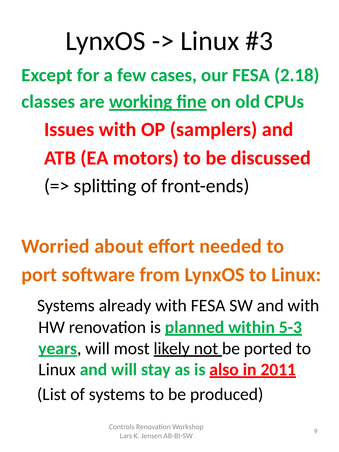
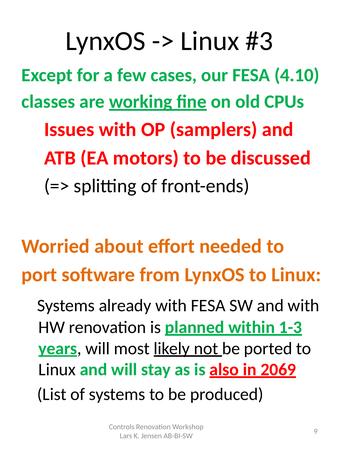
2.18: 2.18 -> 4.10
5-3: 5-3 -> 1-3
2011: 2011 -> 2069
